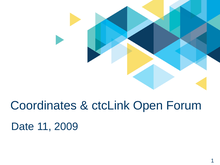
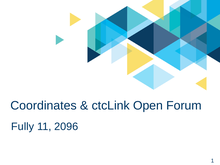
Date: Date -> Fully
2009: 2009 -> 2096
